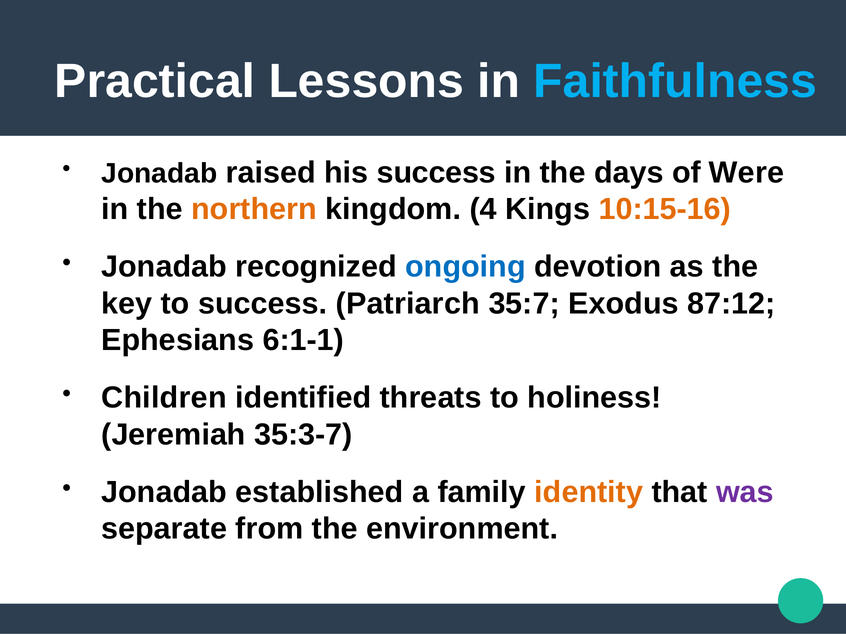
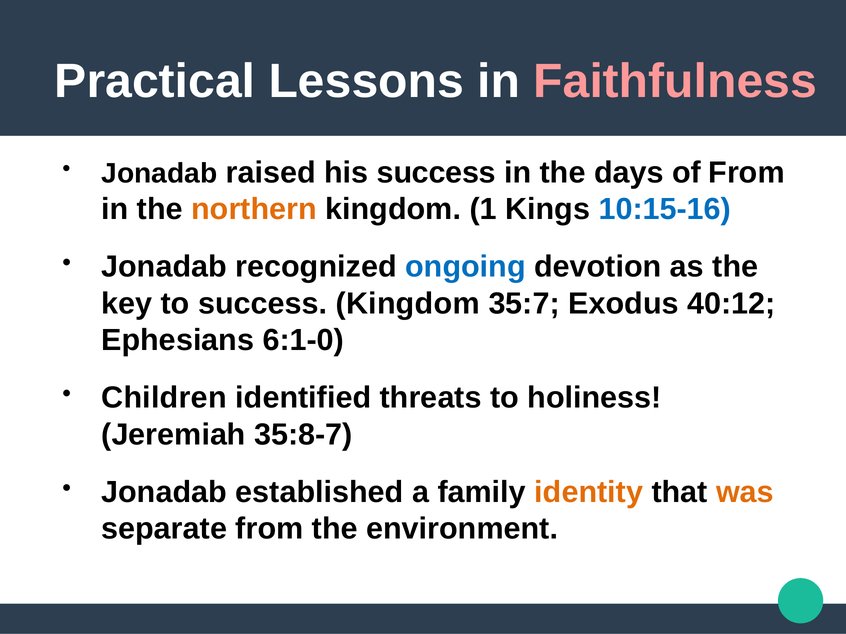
Faithfulness colour: light blue -> pink
of Were: Were -> From
4: 4 -> 1
10:15-16 colour: orange -> blue
success Patriarch: Patriarch -> Kingdom
87:12: 87:12 -> 40:12
6:1-1: 6:1-1 -> 6:1-0
35:3-7: 35:3-7 -> 35:8-7
was colour: purple -> orange
